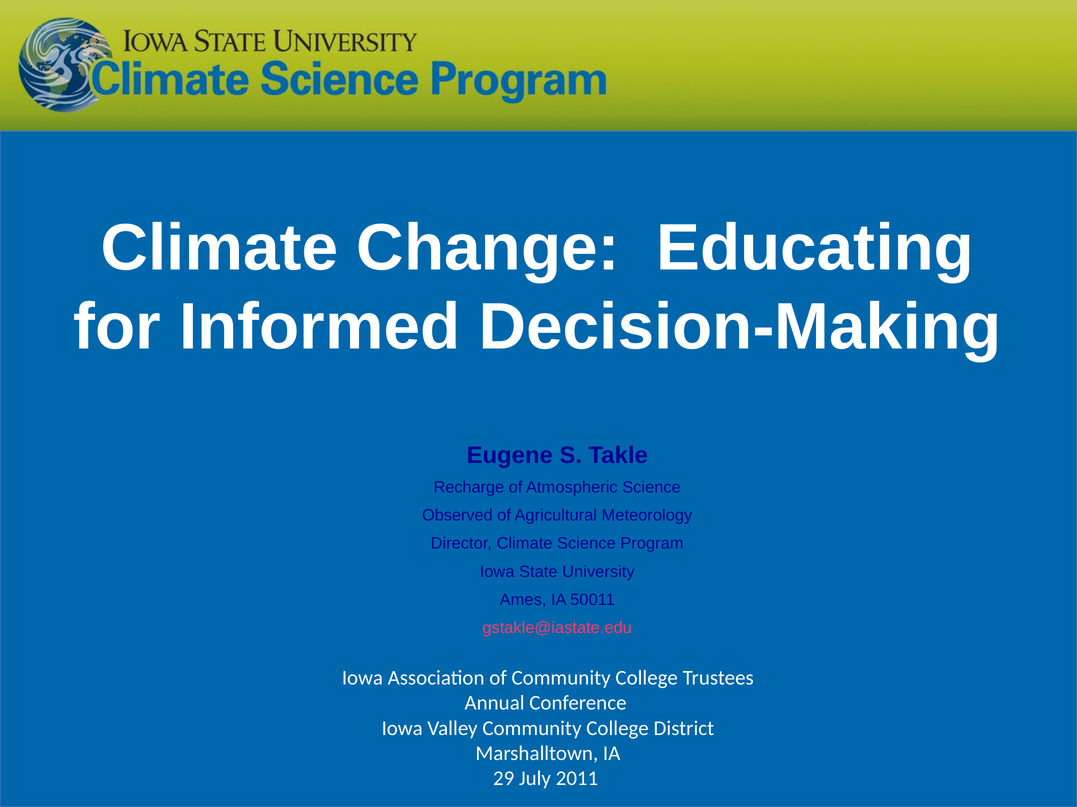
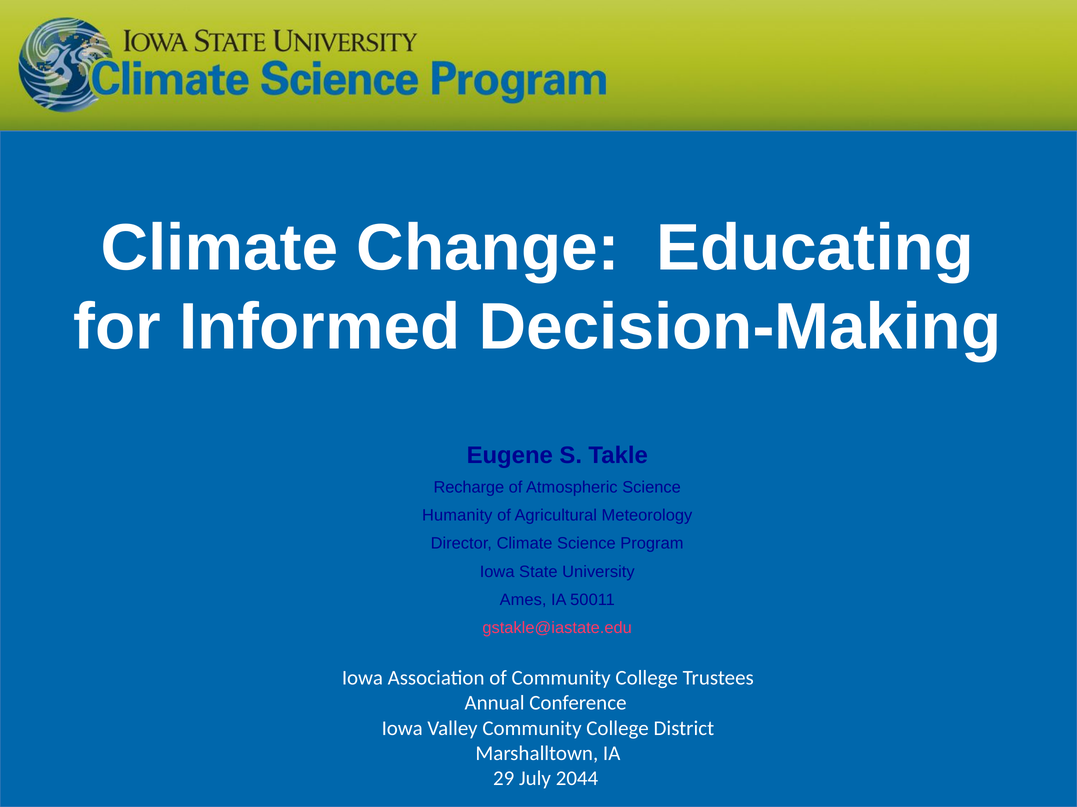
Observed: Observed -> Humanity
2011: 2011 -> 2044
